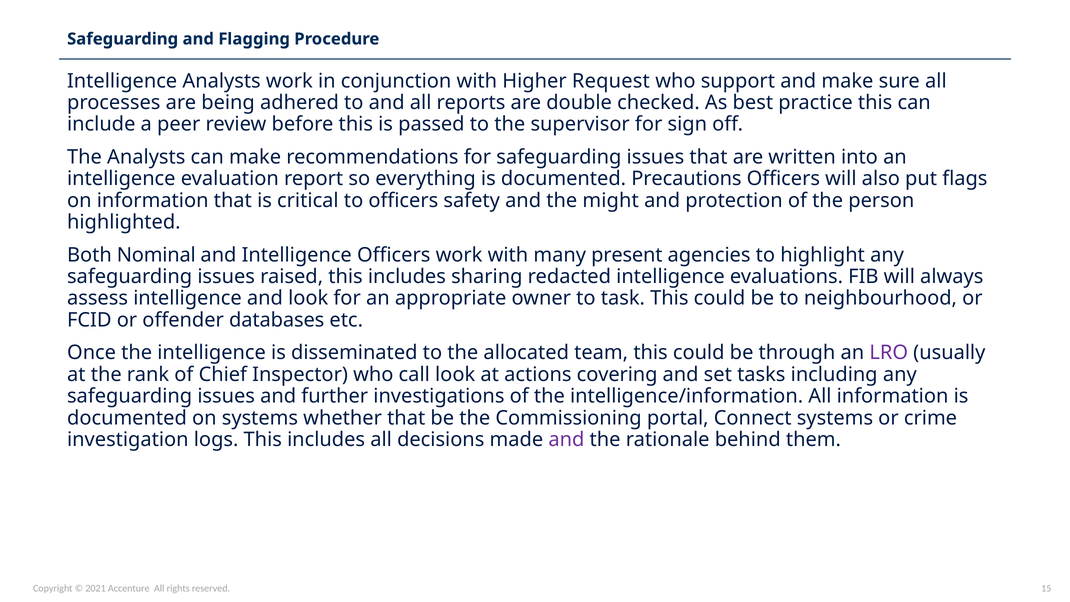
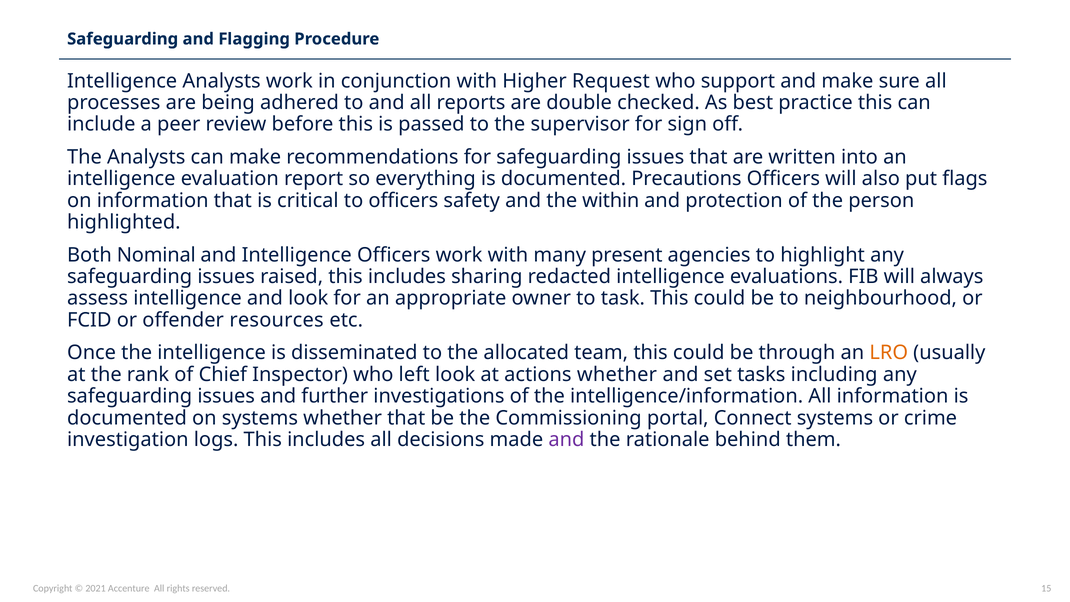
might: might -> within
databases: databases -> resources
LRO colour: purple -> orange
call: call -> left
actions covering: covering -> whether
